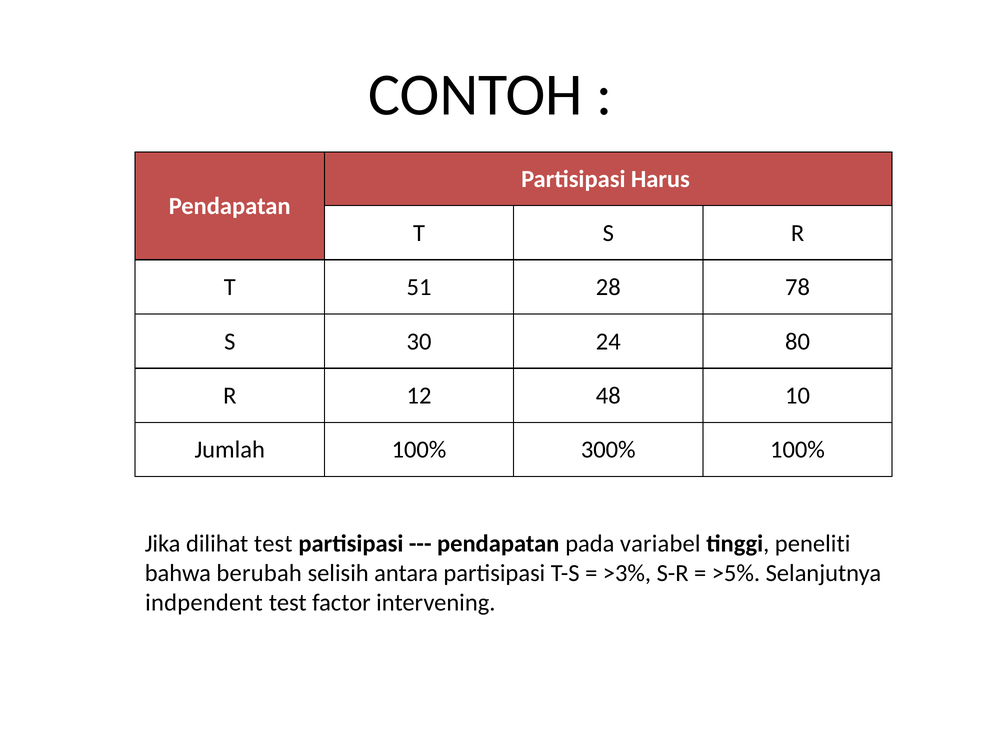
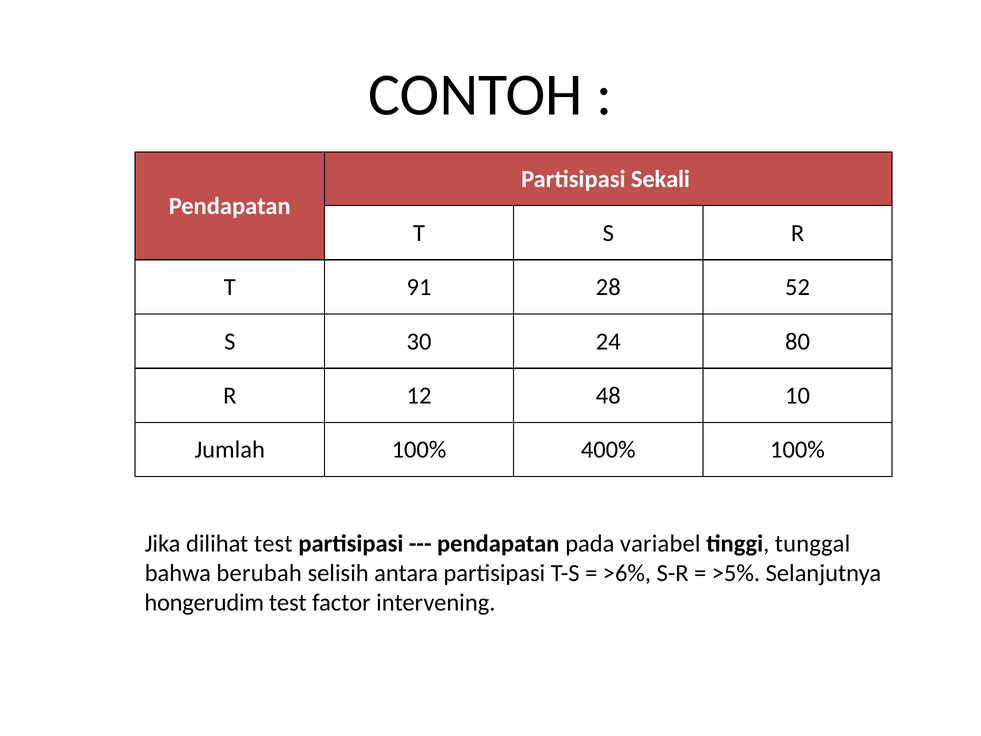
Harus: Harus -> Sekali
51: 51 -> 91
78: 78 -> 52
300%: 300% -> 400%
peneliti: peneliti -> tunggal
>3%: >3% -> >6%
indpendent: indpendent -> hongerudim
